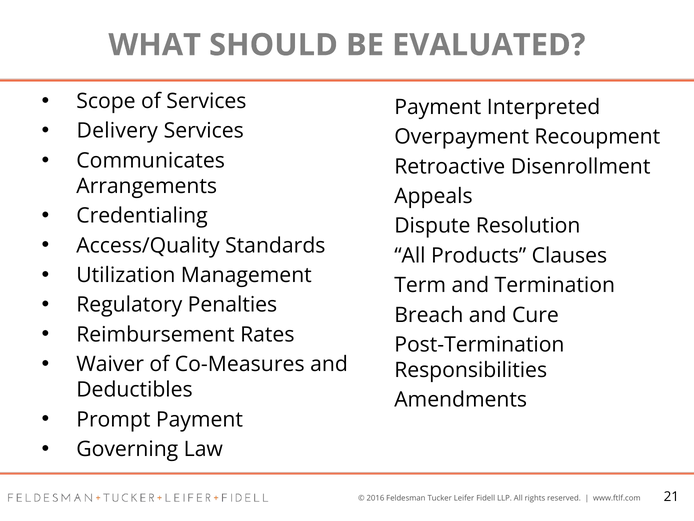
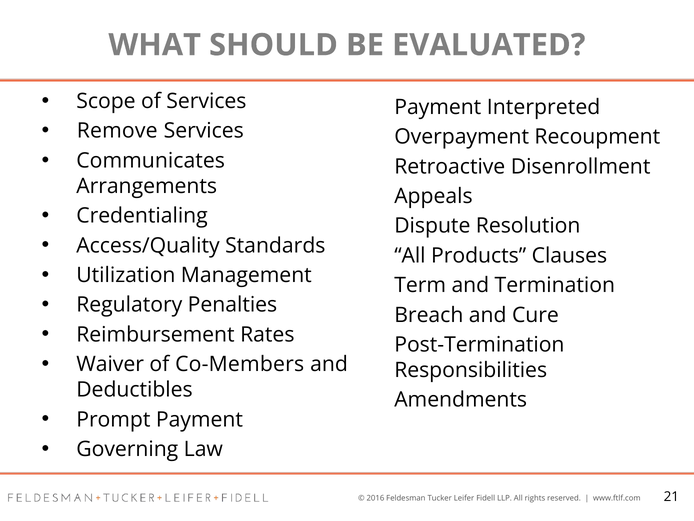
Delivery: Delivery -> Remove
Co-Measures: Co-Measures -> Co-Members
